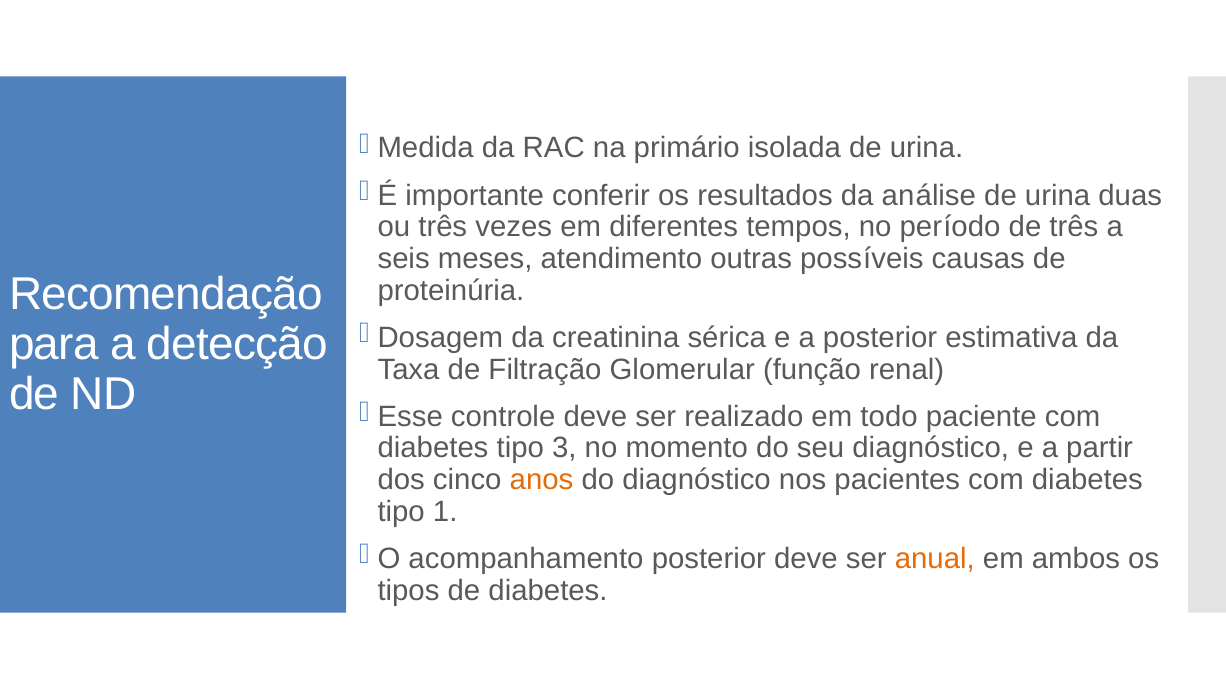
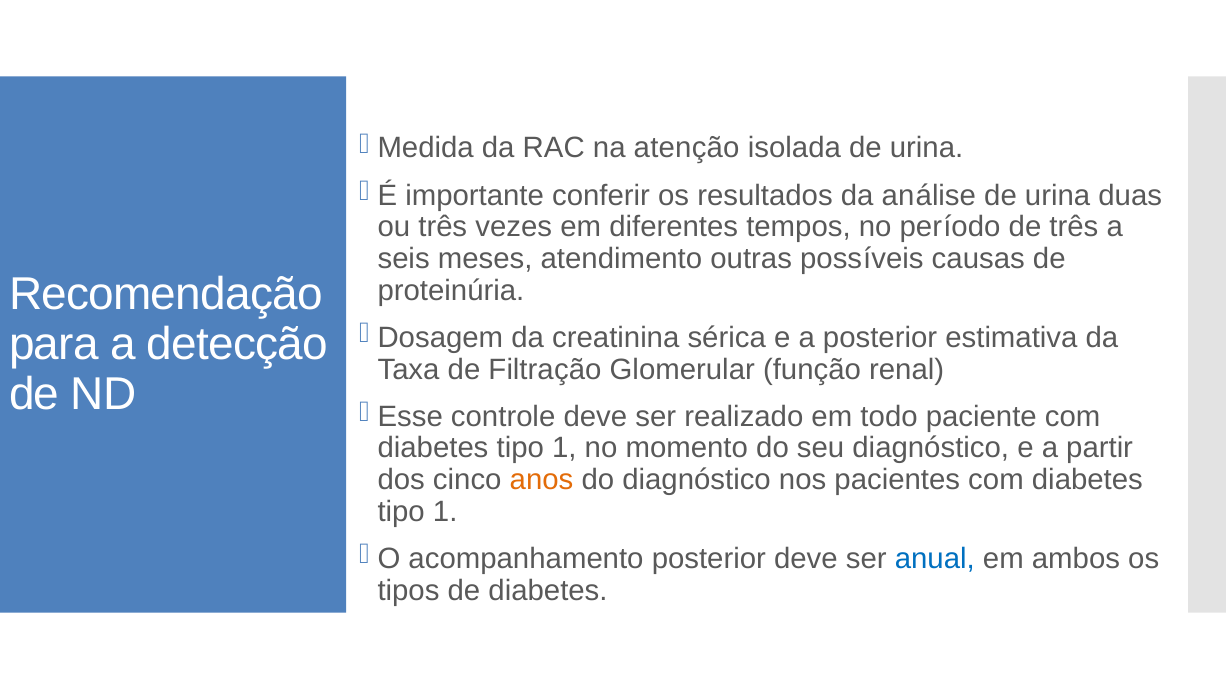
primário: primário -> atenção
3 at (564, 448): 3 -> 1
anual colour: orange -> blue
